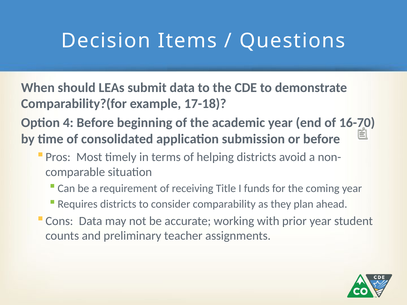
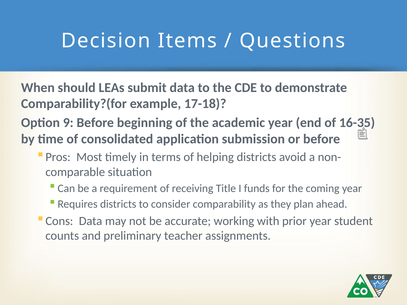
4: 4 -> 9
16-70: 16-70 -> 16-35
